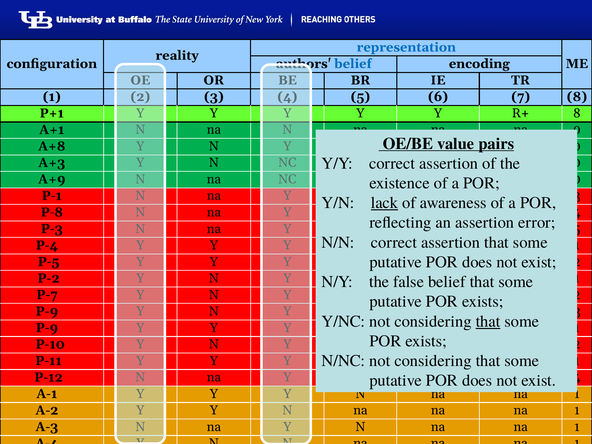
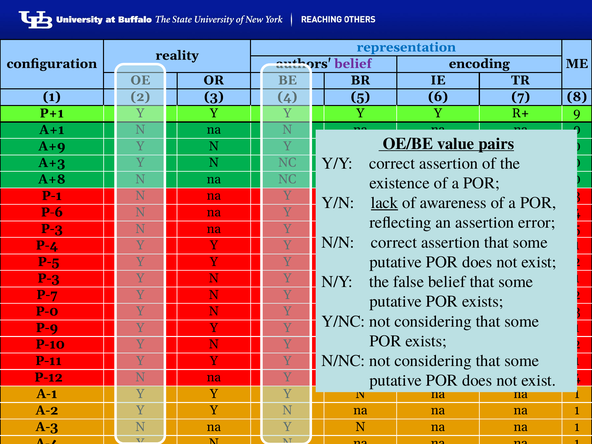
belief at (353, 64) colour: blue -> purple
R+ 8: 8 -> 9
A+8: A+8 -> A+9
A+9: A+9 -> A+8
P-8: P-8 -> P-6
P-2 at (49, 278): P-2 -> P-3
P-9 at (47, 311): P-9 -> P-0
that at (488, 321) underline: present -> none
